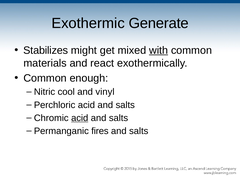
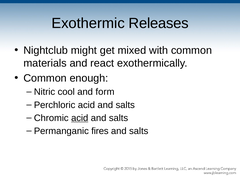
Generate: Generate -> Releases
Stabilizes: Stabilizes -> Nightclub
with underline: present -> none
vinyl: vinyl -> form
